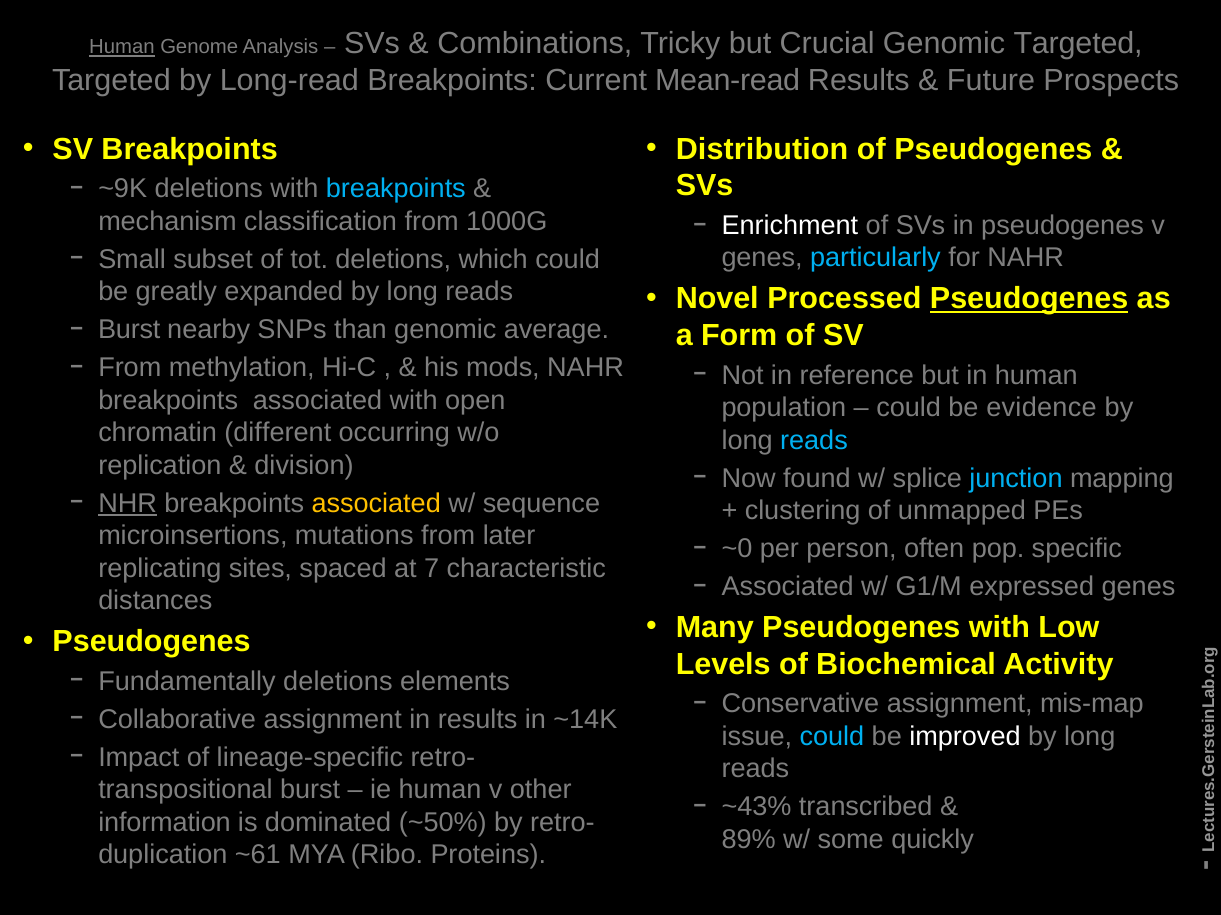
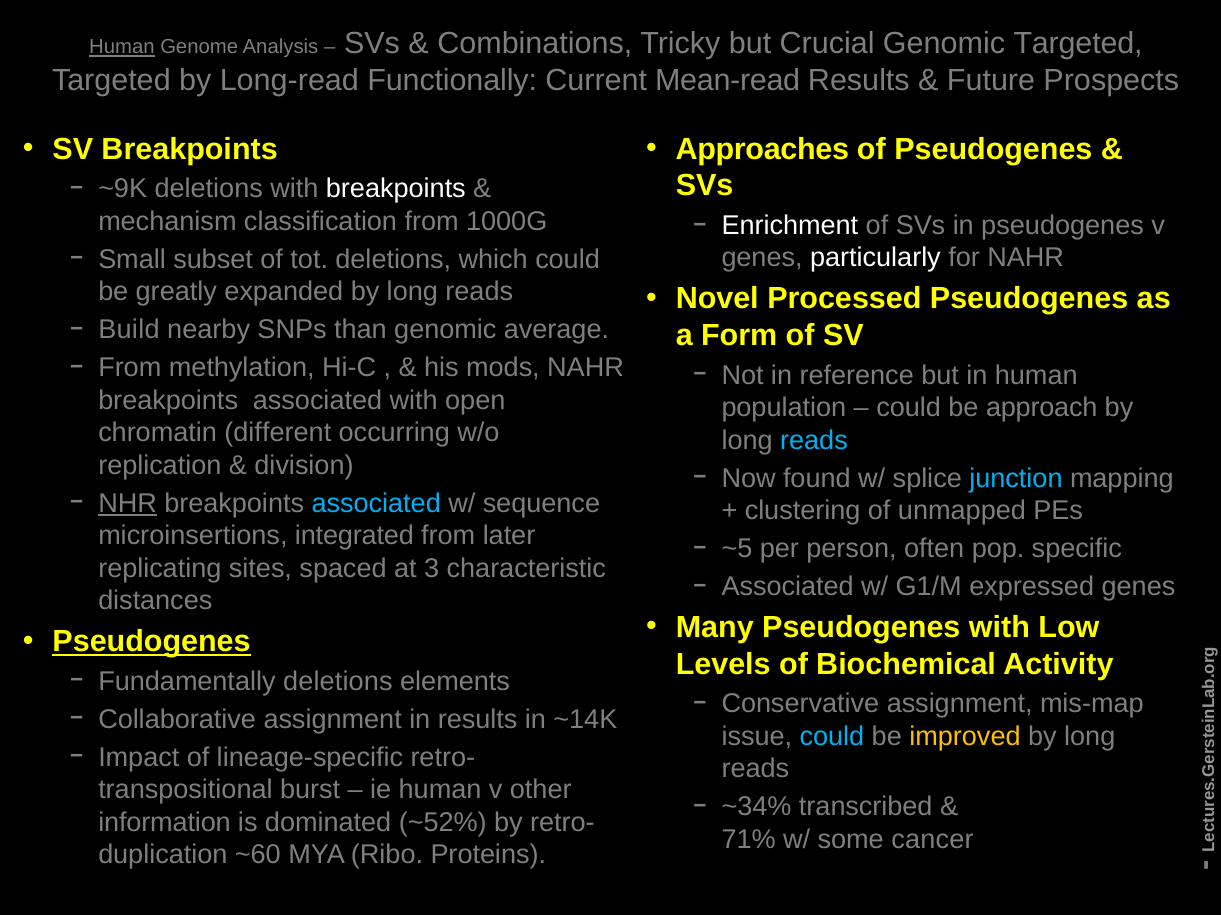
Long-read Breakpoints: Breakpoints -> Functionally
Distribution: Distribution -> Approaches
breakpoints at (396, 189) colour: light blue -> white
particularly colour: light blue -> white
Pseudogenes at (1029, 299) underline: present -> none
Burst at (129, 330): Burst -> Build
evidence: evidence -> approach
associated at (376, 504) colour: yellow -> light blue
mutations: mutations -> integrated
~0: ~0 -> ~5
at 7: 7 -> 3
Pseudogenes at (152, 642) underline: none -> present
improved colour: white -> yellow
~43%: ~43% -> ~34%
~50%: ~50% -> ~52%
89%: 89% -> 71%
quickly: quickly -> cancer
~61: ~61 -> ~60
